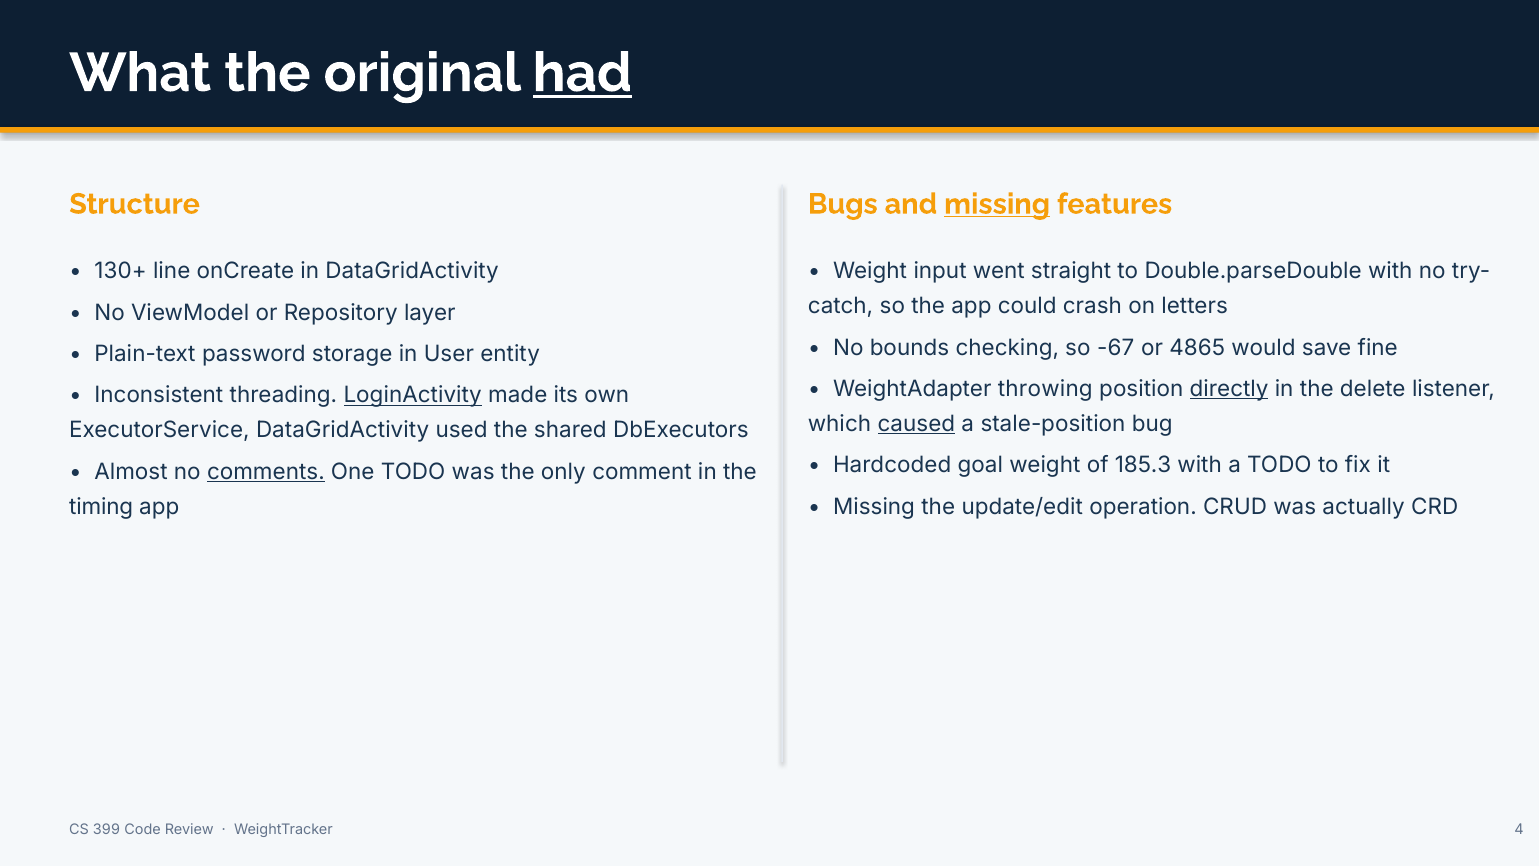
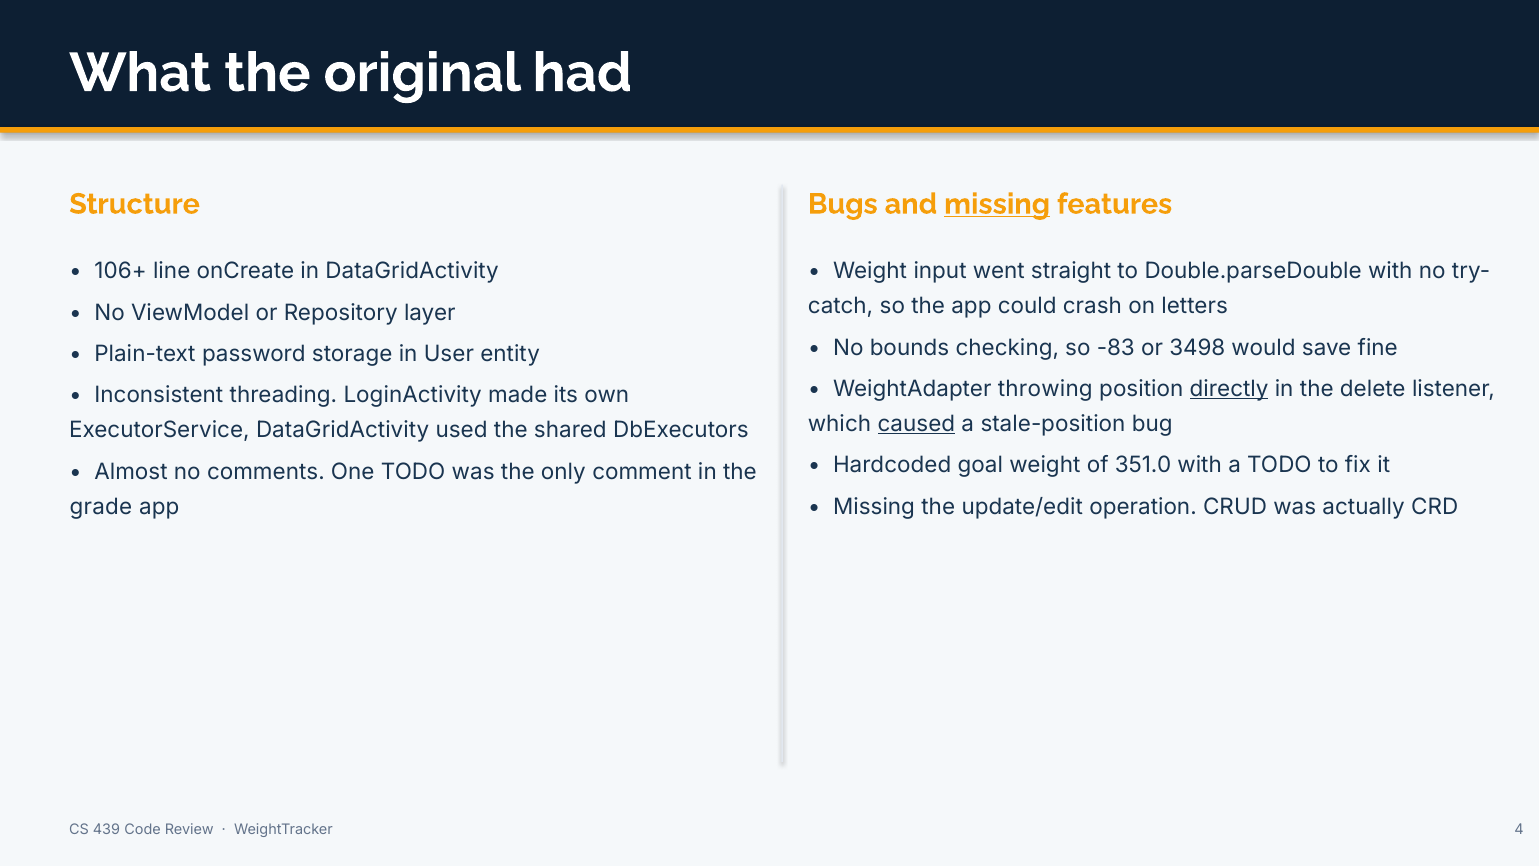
had underline: present -> none
130+: 130+ -> 106+
-67: -67 -> -83
4865: 4865 -> 3498
LoginActivity underline: present -> none
185.3: 185.3 -> 351.0
comments underline: present -> none
timing: timing -> grade
399: 399 -> 439
